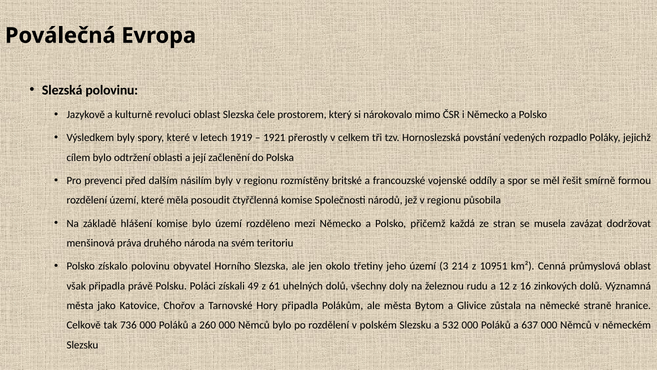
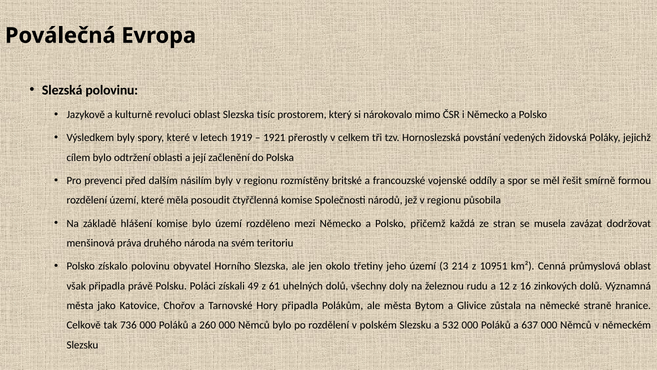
čele: čele -> tisíc
rozpadlo: rozpadlo -> židovská
